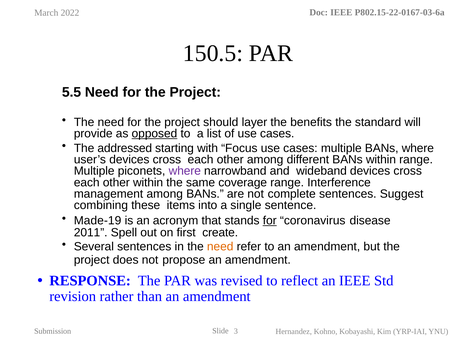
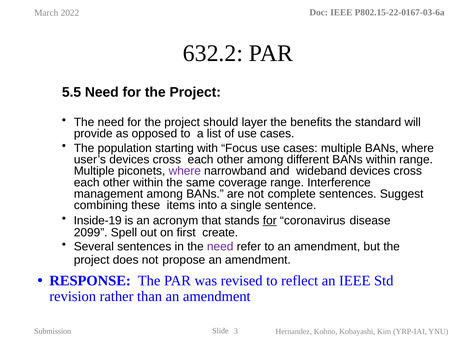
150.5: 150.5 -> 632.2
opposed underline: present -> none
addressed: addressed -> population
Made-19: Made-19 -> Inside-19
2011: 2011 -> 2099
need at (220, 246) colour: orange -> purple
